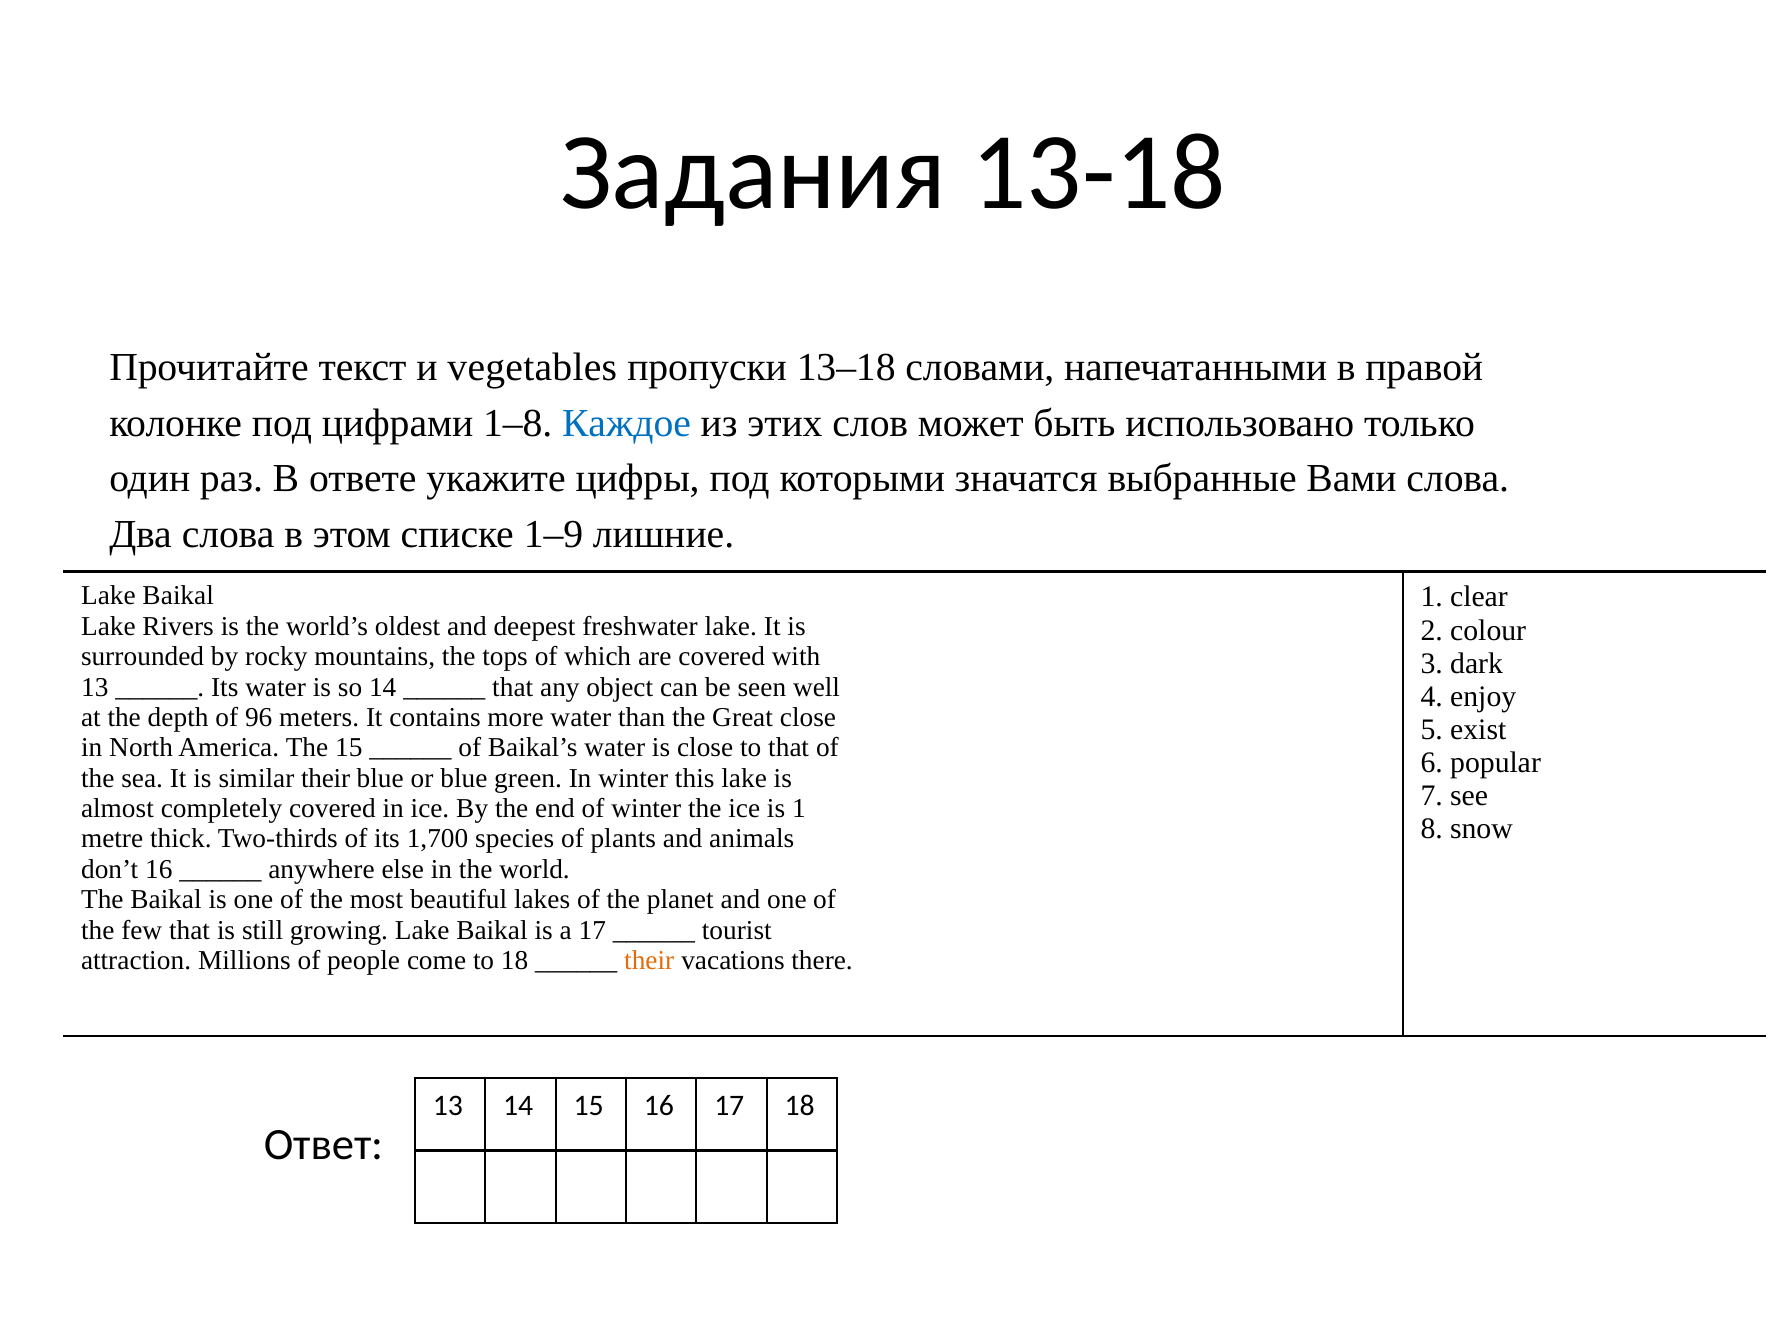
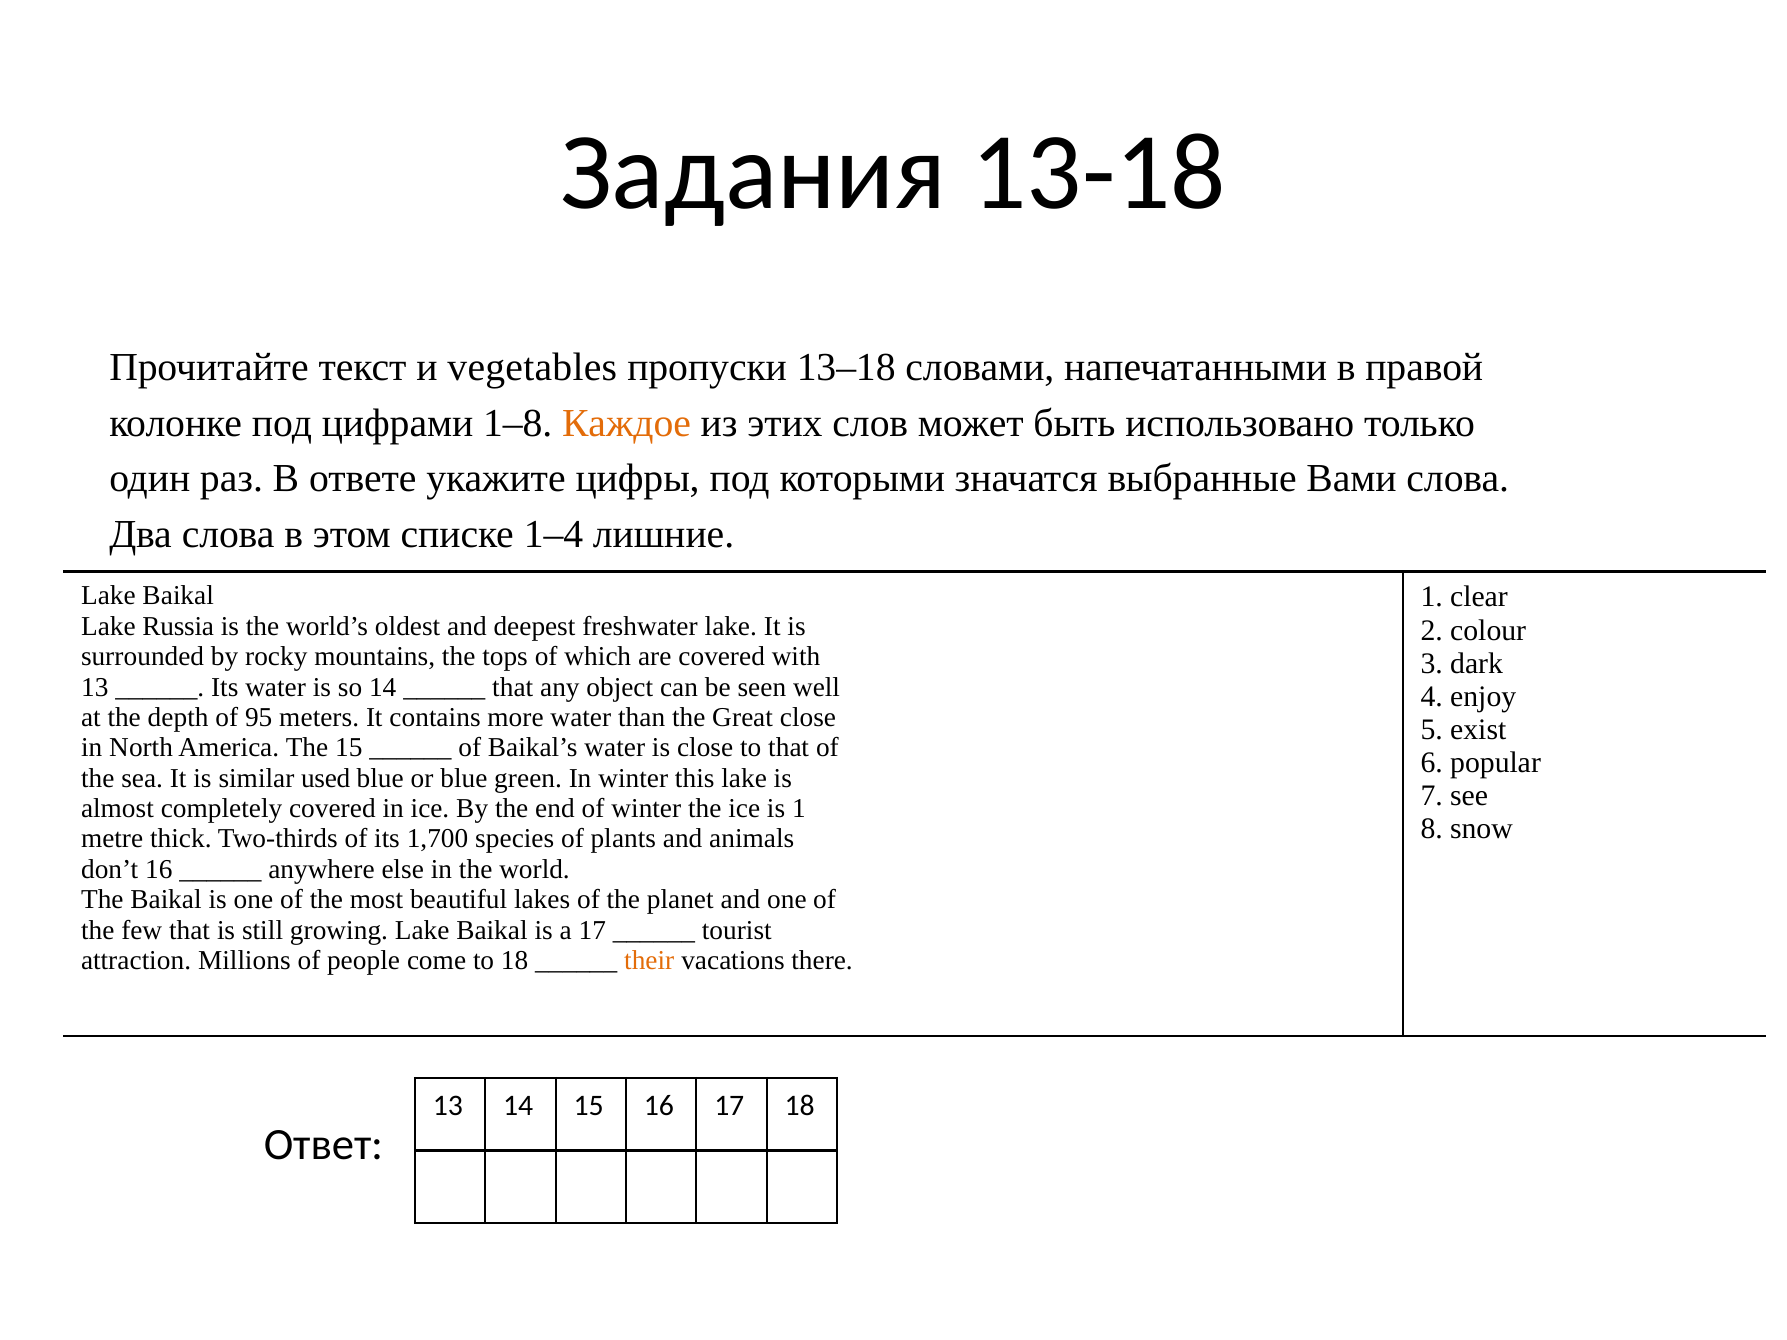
Каждое colour: blue -> orange
1–9: 1–9 -> 1–4
Rivers: Rivers -> Russia
96: 96 -> 95
similar their: their -> used
